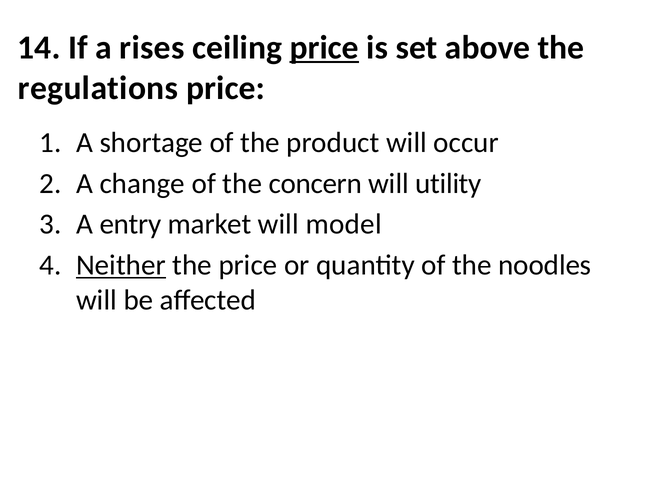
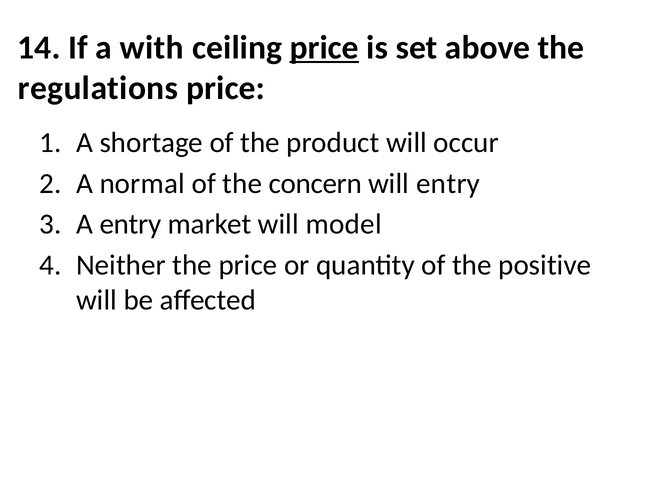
rises: rises -> with
change: change -> normal
will utility: utility -> entry
Neither underline: present -> none
noodles: noodles -> positive
